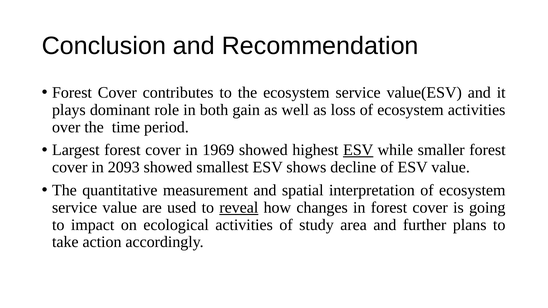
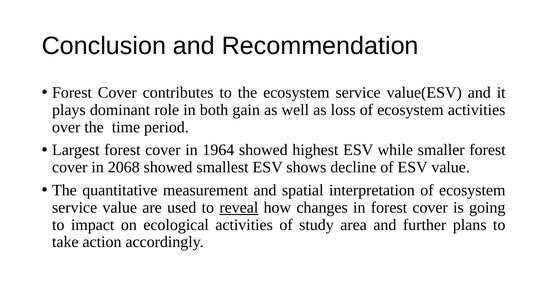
1969: 1969 -> 1964
ESV at (358, 150) underline: present -> none
2093: 2093 -> 2068
